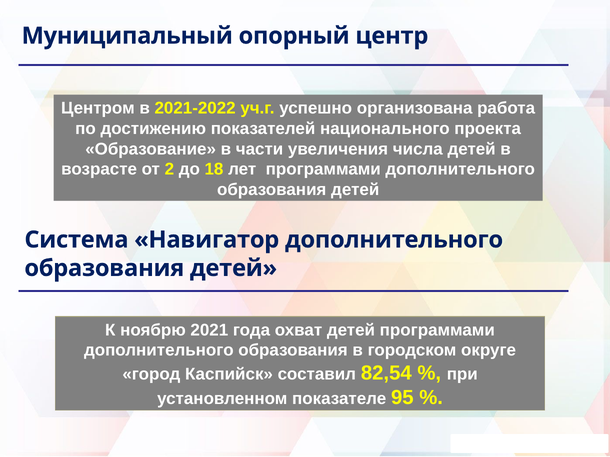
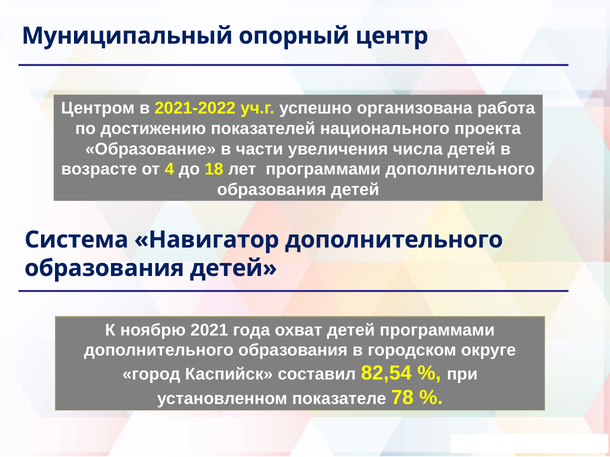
2: 2 -> 4
95: 95 -> 78
